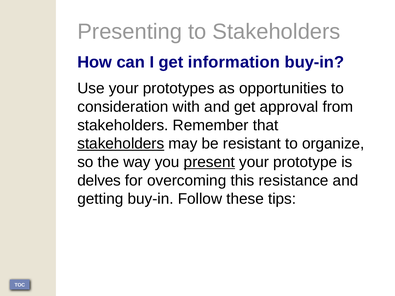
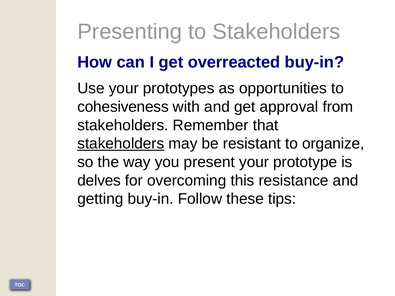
information: information -> overreacted
consideration: consideration -> cohesiveness
present underline: present -> none
